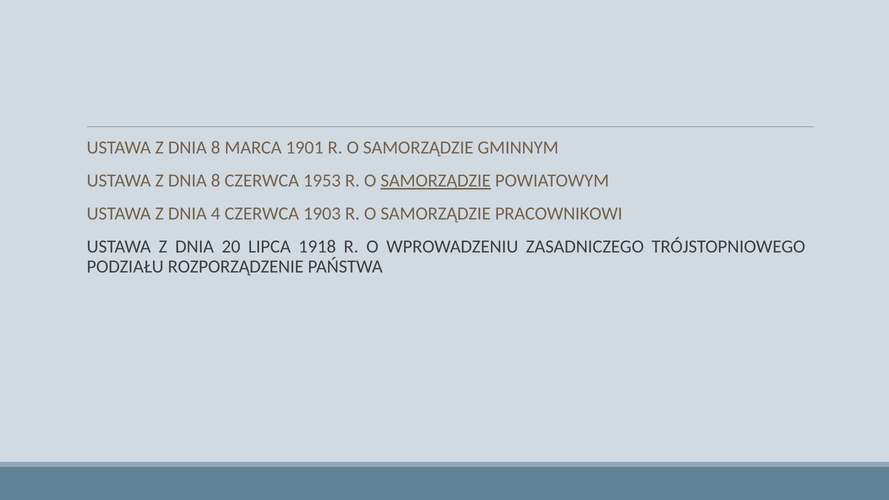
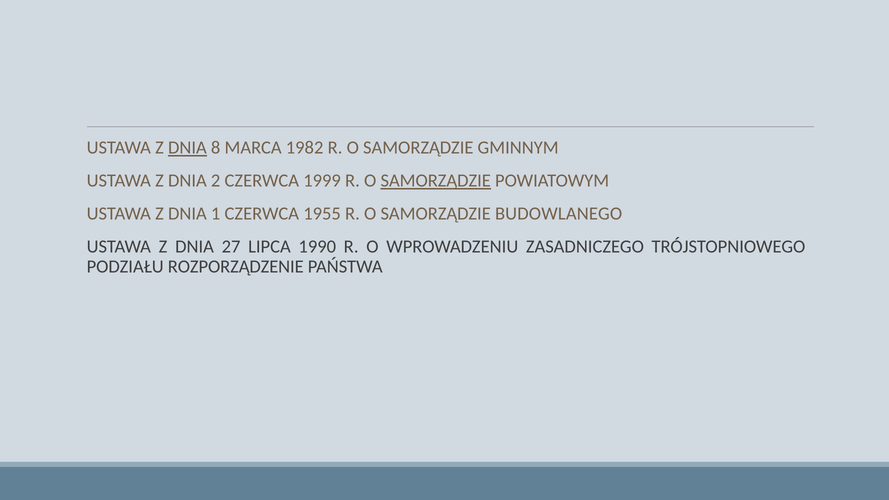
DNIA at (187, 148) underline: none -> present
1901: 1901 -> 1982
8 at (216, 181): 8 -> 2
1953: 1953 -> 1999
4: 4 -> 1
1903: 1903 -> 1955
PRACOWNIKOWI: PRACOWNIKOWI -> BUDOWLANEGO
20: 20 -> 27
1918: 1918 -> 1990
